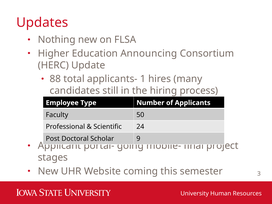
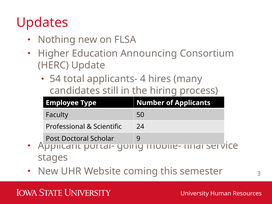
88: 88 -> 54
1: 1 -> 4
project: project -> service
